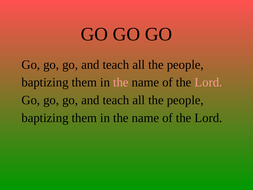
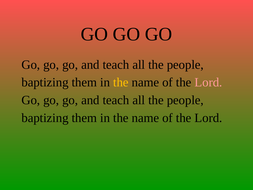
the at (121, 82) colour: pink -> yellow
